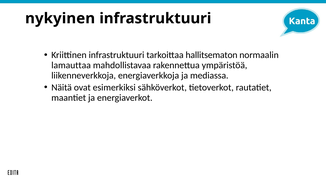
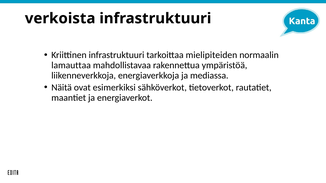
nykyinen: nykyinen -> verkoista
hallitsematon: hallitsematon -> mielipiteiden
